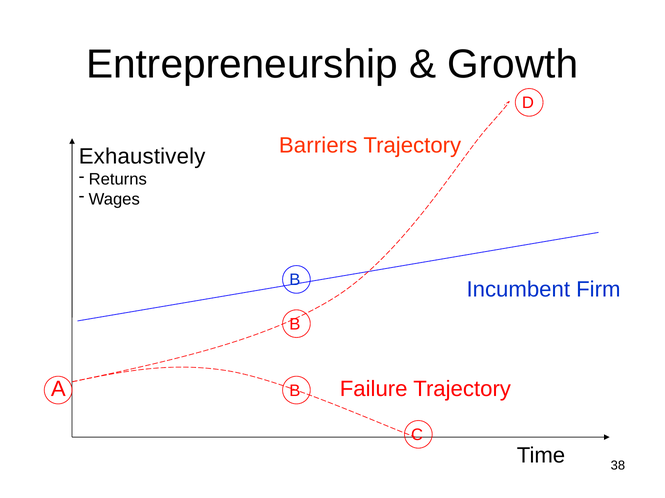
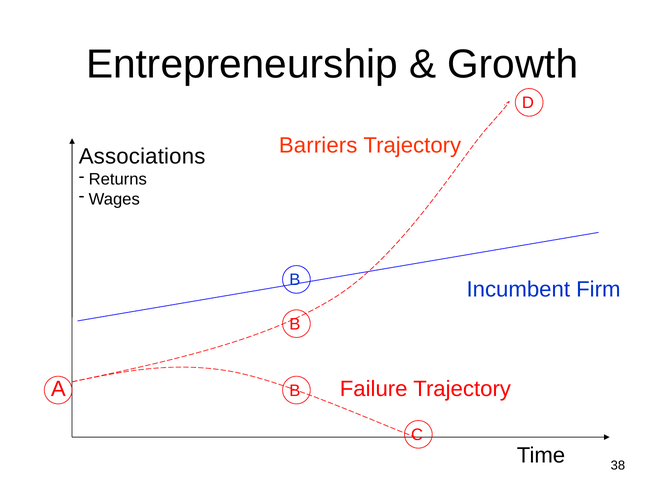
Exhaustively: Exhaustively -> Associations
